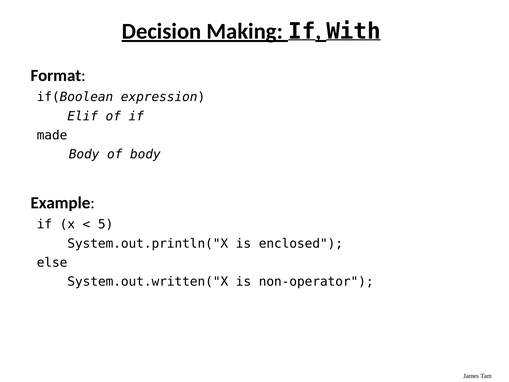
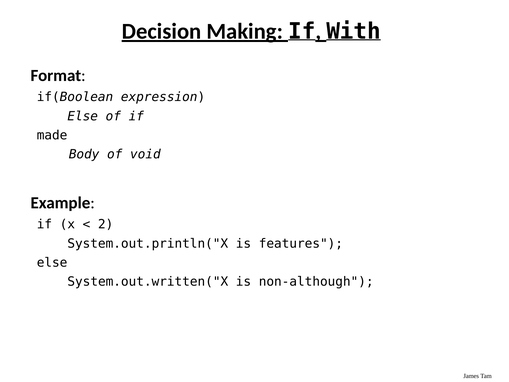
Elif at (83, 116): Elif -> Else
of body: body -> void
5: 5 -> 2
enclosed: enclosed -> features
non-operator: non-operator -> non-although
